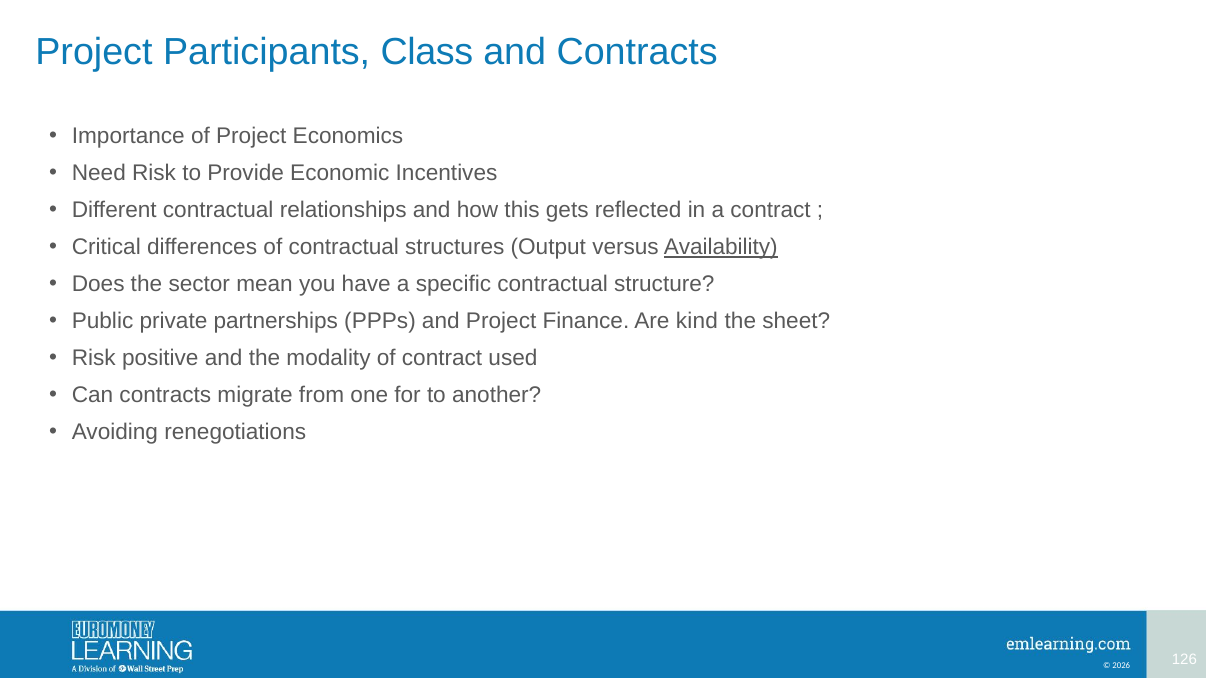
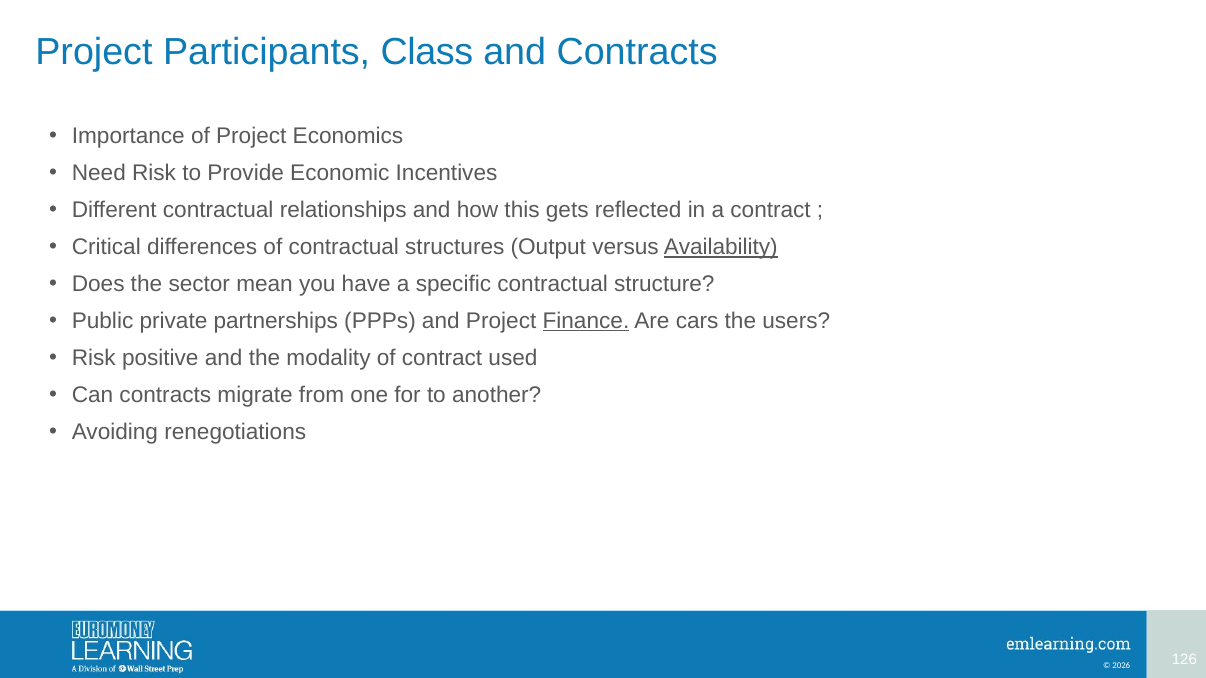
Finance underline: none -> present
kind: kind -> cars
sheet: sheet -> users
